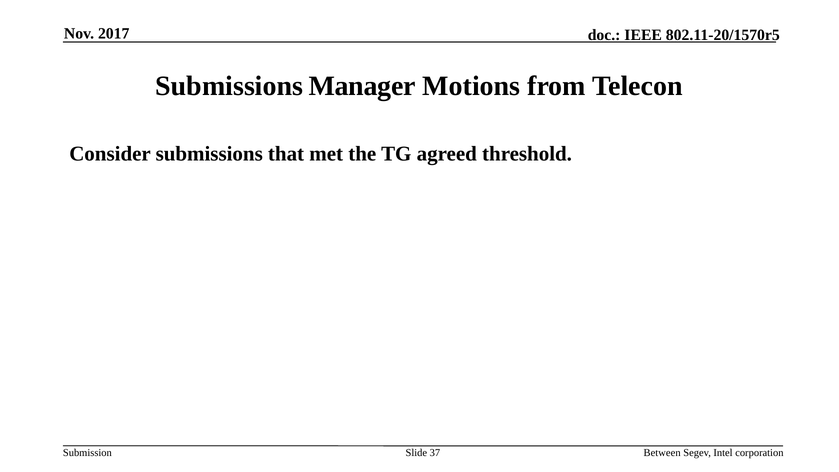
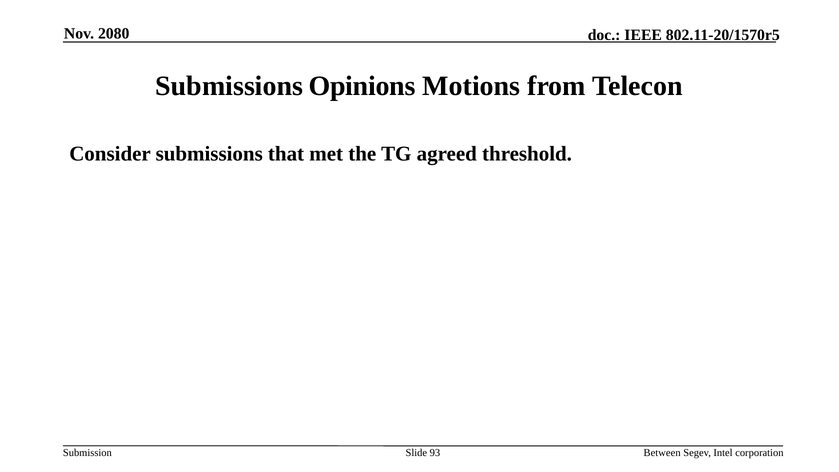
2017: 2017 -> 2080
Manager: Manager -> Opinions
37: 37 -> 93
